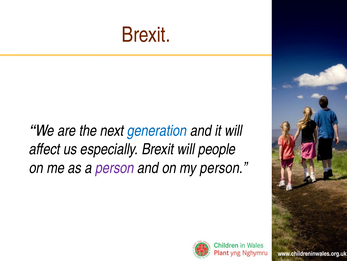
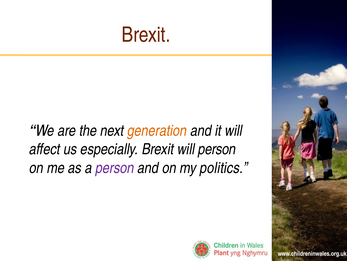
generation colour: blue -> orange
will people: people -> person
my person: person -> politics
